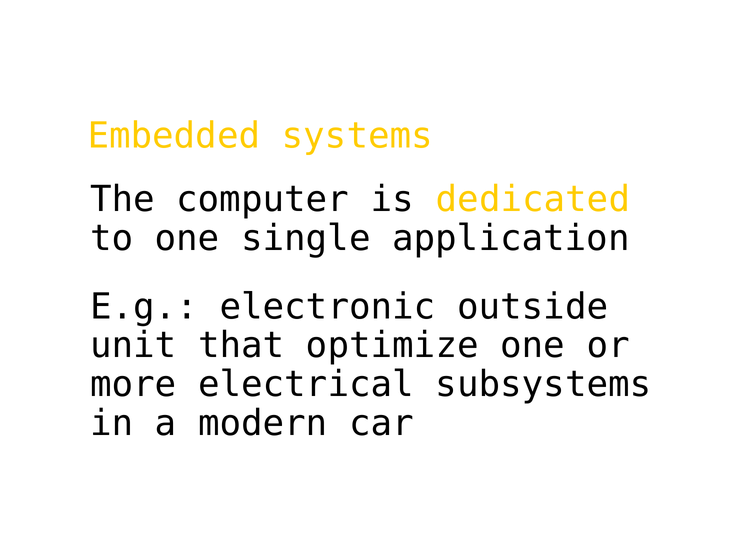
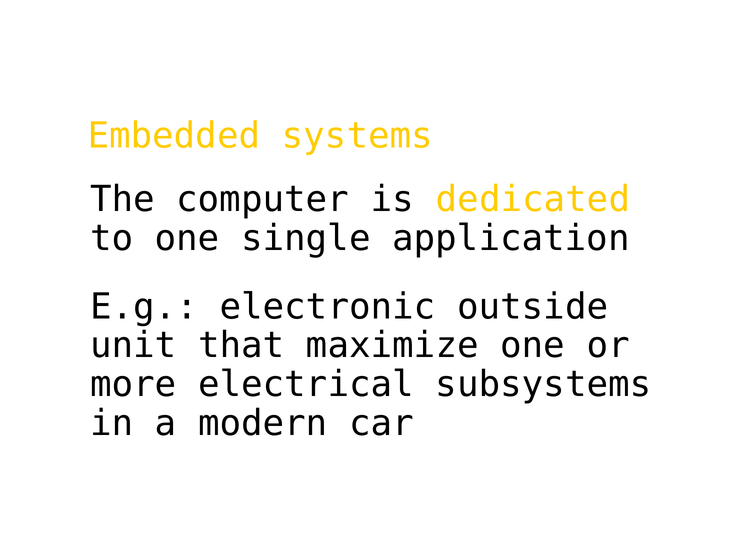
optimize: optimize -> maximize
